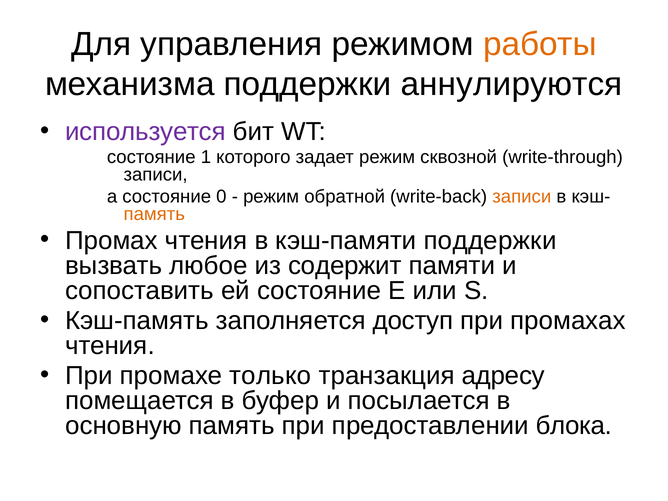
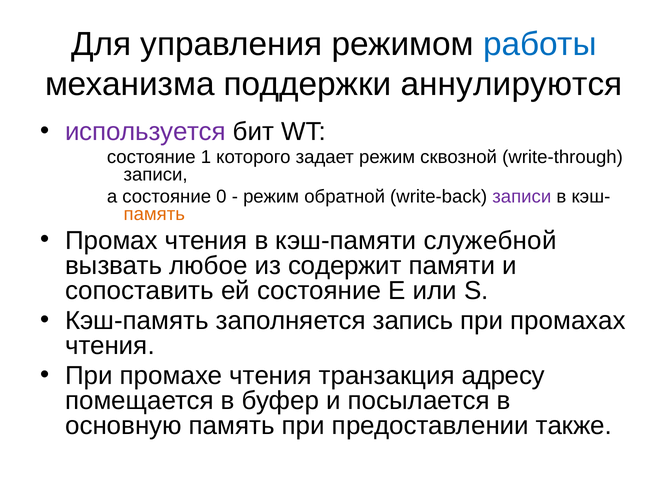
работы colour: orange -> blue
записи at (522, 196) colour: orange -> purple
кэш-памяти поддержки: поддержки -> служебной
доступ: доступ -> запись
промахе только: только -> чтения
блока: блока -> также
